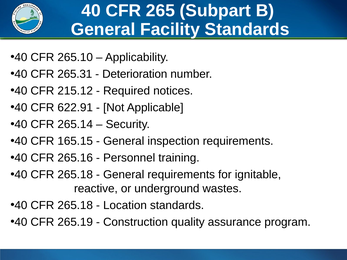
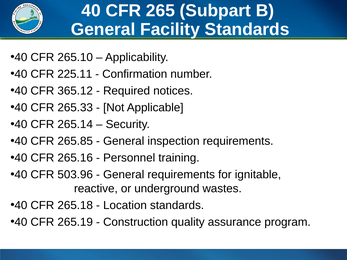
265.31: 265.31 -> 225.11
Deterioration: Deterioration -> Confirmation
215.12: 215.12 -> 365.12
622.91: 622.91 -> 265.33
165.15: 165.15 -> 265.85
265.18 at (75, 175): 265.18 -> 503.96
